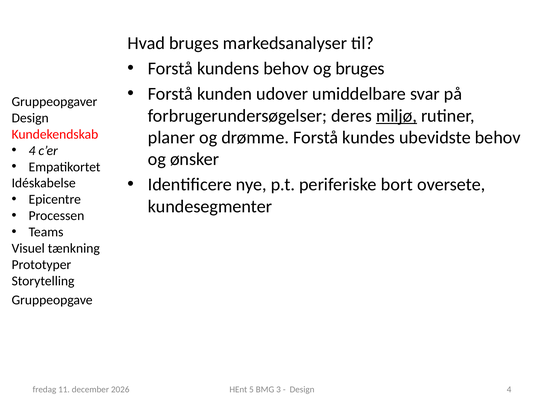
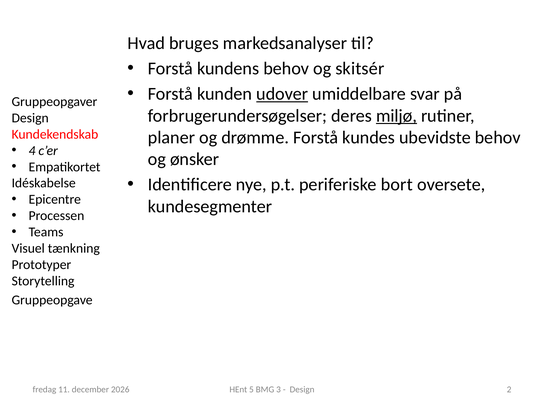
og bruges: bruges -> skitsér
udover underline: none -> present
Design 4: 4 -> 2
